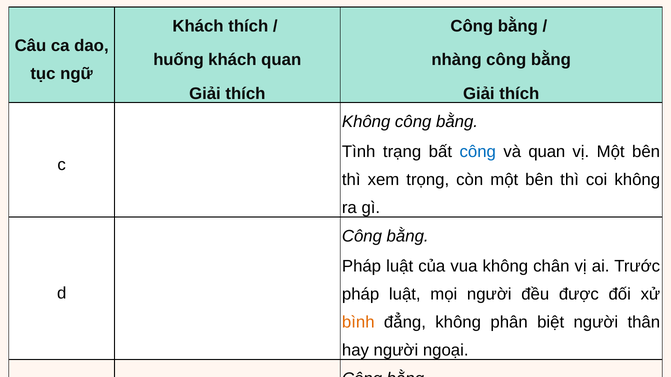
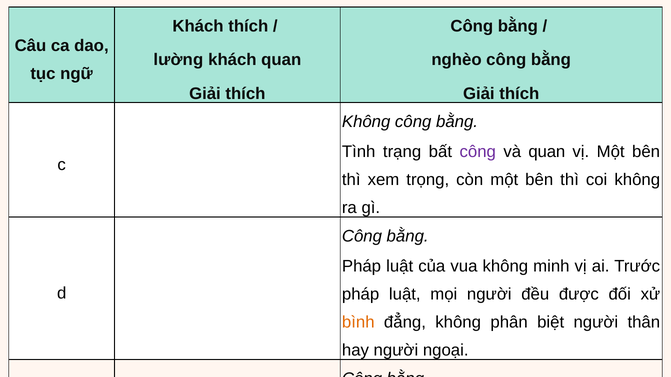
huống: huống -> lường
nhàng: nhàng -> nghèo
công at (478, 152) colour: blue -> purple
chân: chân -> minh
